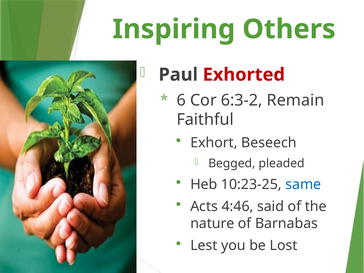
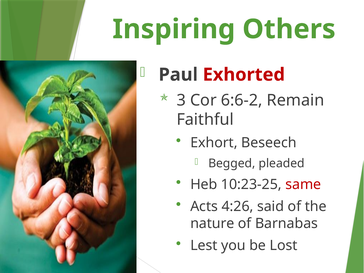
6: 6 -> 3
6:3-2: 6:3-2 -> 6:6-2
same colour: blue -> red
4:46: 4:46 -> 4:26
